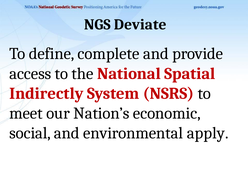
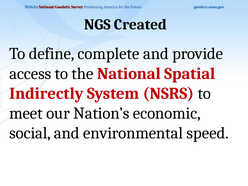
Deviate: Deviate -> Created
apply: apply -> speed
